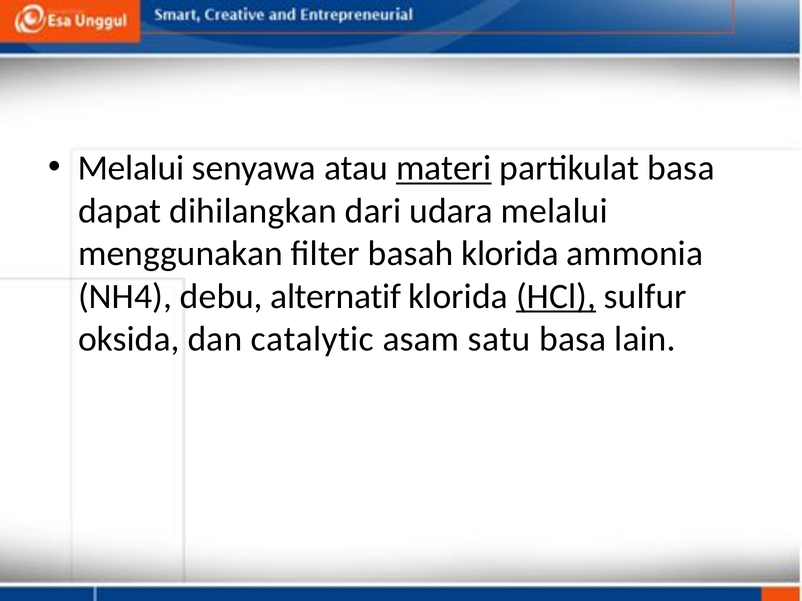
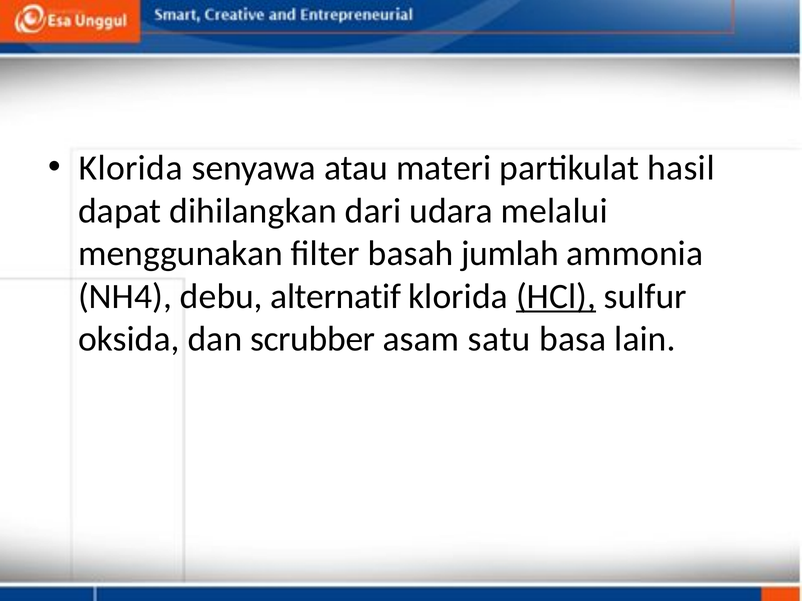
Melalui at (131, 168): Melalui -> Klorida
materi underline: present -> none
partikulat basa: basa -> hasil
basah klorida: klorida -> jumlah
catalytic: catalytic -> scrubber
